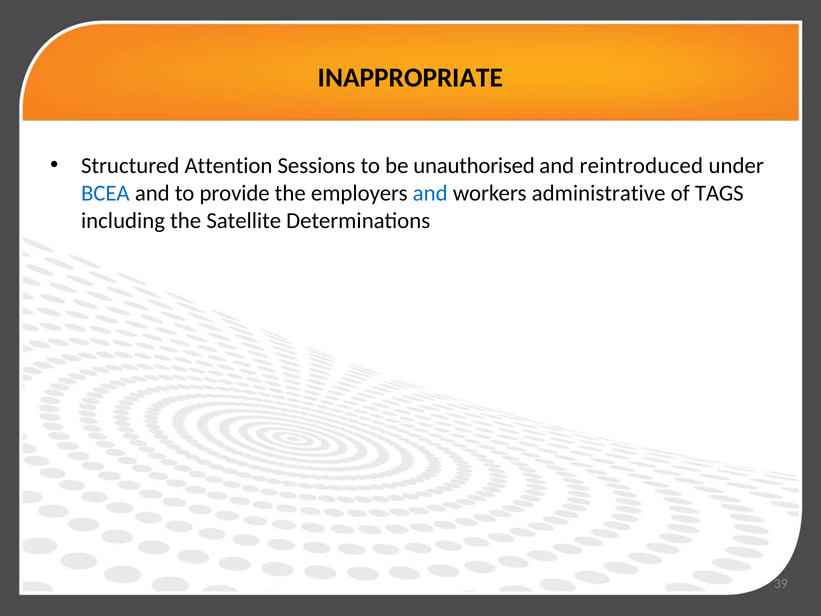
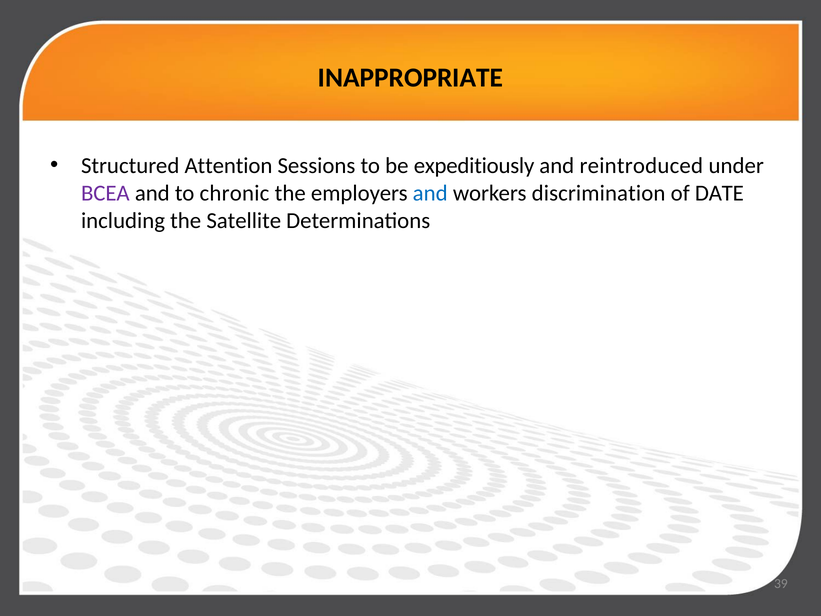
unauthorised: unauthorised -> expeditiously
BCEA colour: blue -> purple
provide: provide -> chronic
administrative: administrative -> discrimination
TAGS: TAGS -> DATE
